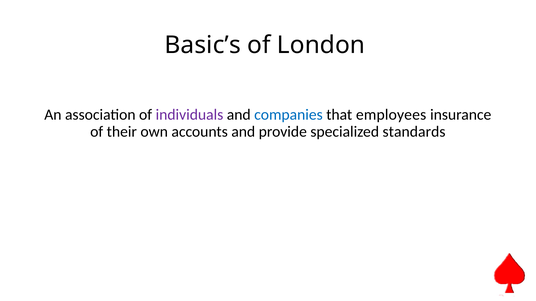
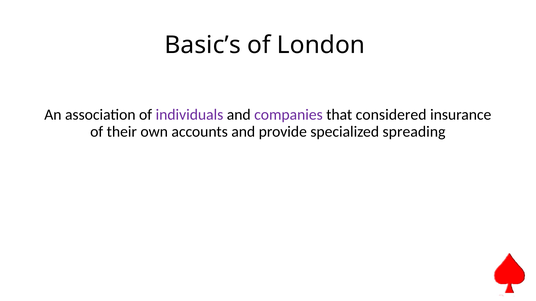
companies colour: blue -> purple
employees: employees -> considered
standards: standards -> spreading
